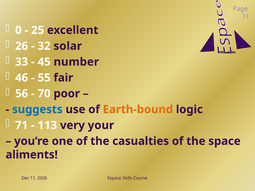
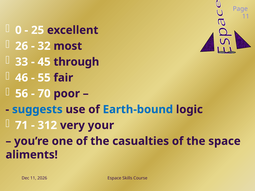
solar: solar -> most
number: number -> through
Earth-bound colour: orange -> blue
113: 113 -> 312
